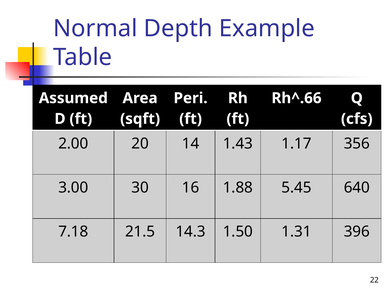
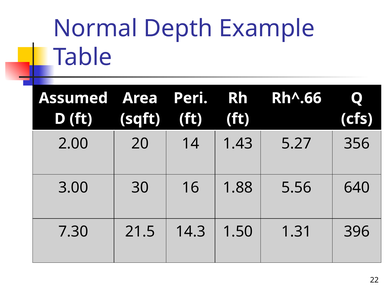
1.17: 1.17 -> 5.27
5.45: 5.45 -> 5.56
7.18: 7.18 -> 7.30
